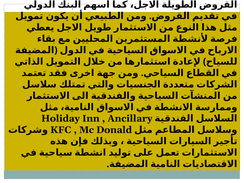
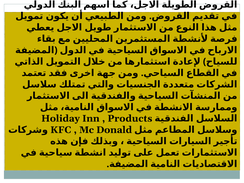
Ancillary: Ancillary -> Products
